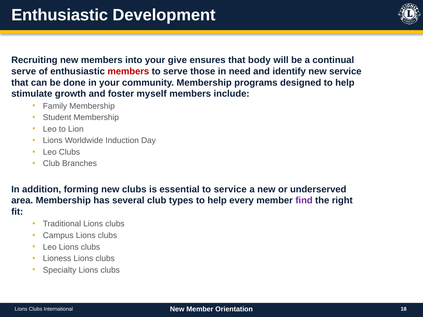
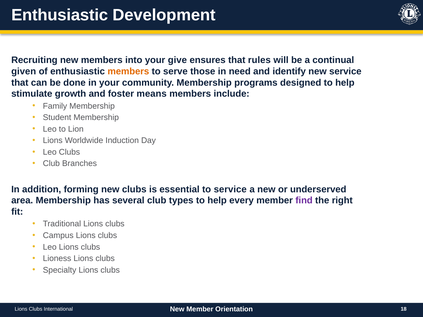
body: body -> rules
serve at (24, 71): serve -> given
members at (128, 71) colour: red -> orange
myself: myself -> means
